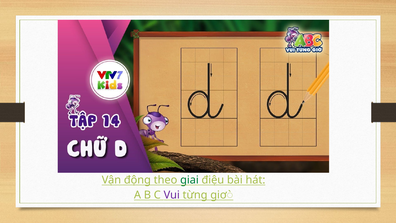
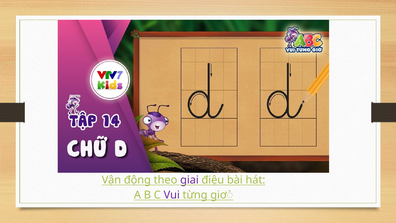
giai colour: green -> purple
